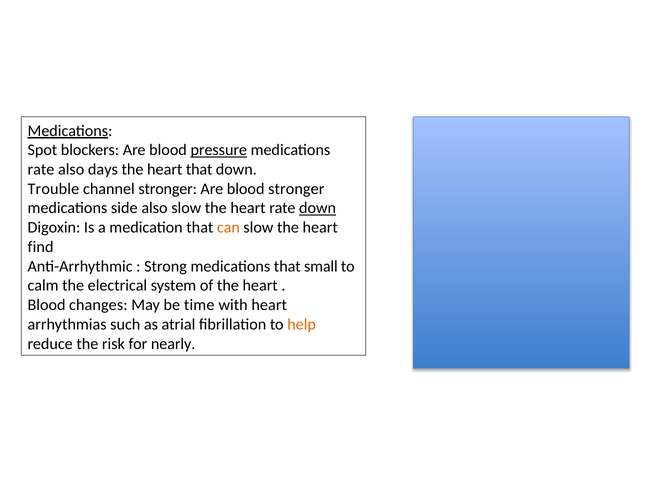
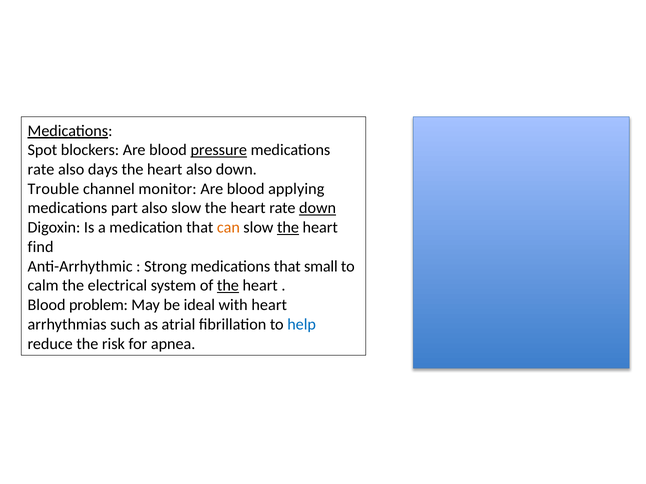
heart that: that -> also
channel stronger: stronger -> monitor
blood stronger: stronger -> applying
side: side -> part
the at (288, 228) underline: none -> present
the at (228, 286) underline: none -> present
changes: changes -> problem
time: time -> ideal
help colour: orange -> blue
nearly: nearly -> apnea
